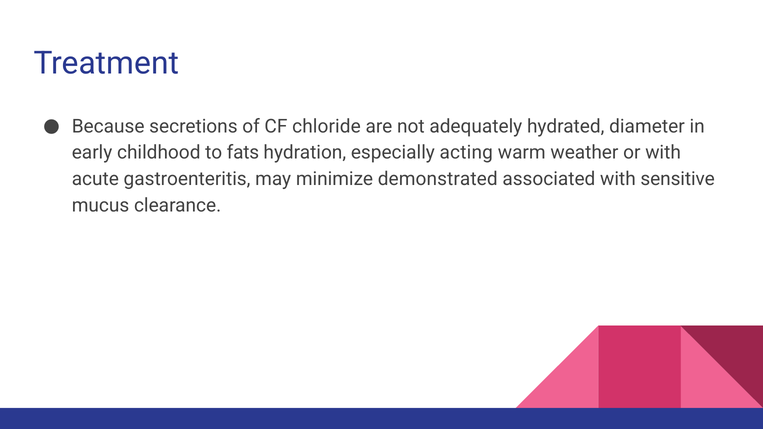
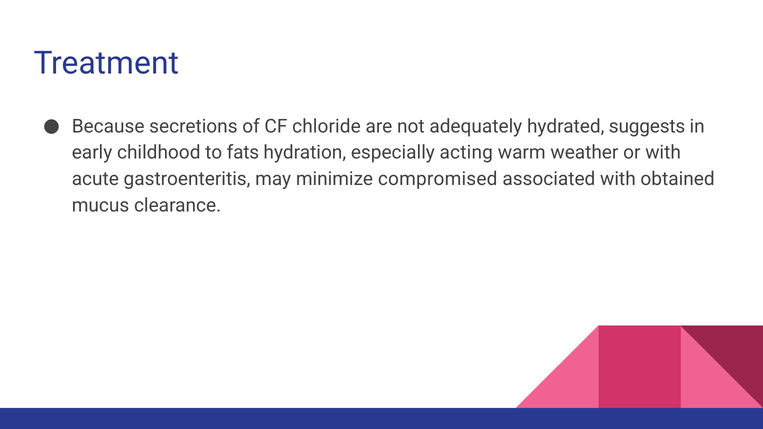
diameter: diameter -> suggests
demonstrated: demonstrated -> compromised
sensitive: sensitive -> obtained
